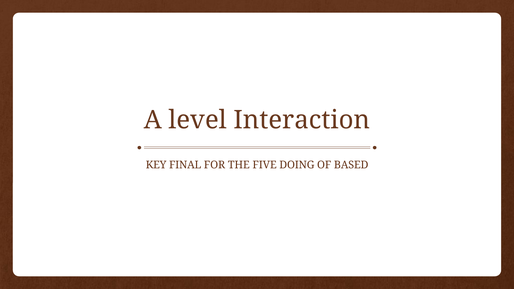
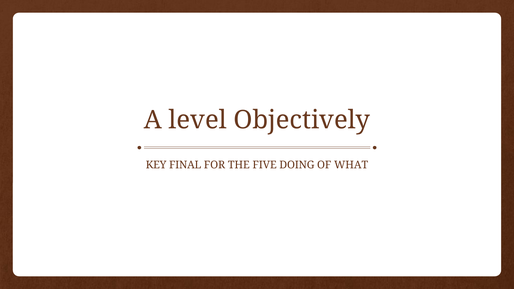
Interaction: Interaction -> Objectively
BASED: BASED -> WHAT
